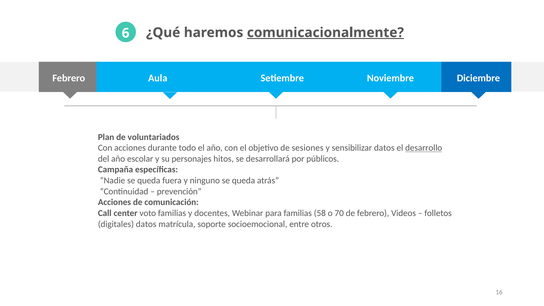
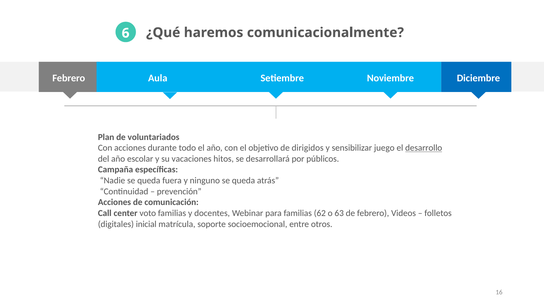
comunicacionalmente underline: present -> none
sesiones: sesiones -> dirigidos
sensibilizar datos: datos -> juego
personajes: personajes -> vacaciones
58: 58 -> 62
70: 70 -> 63
digitales datos: datos -> inicial
